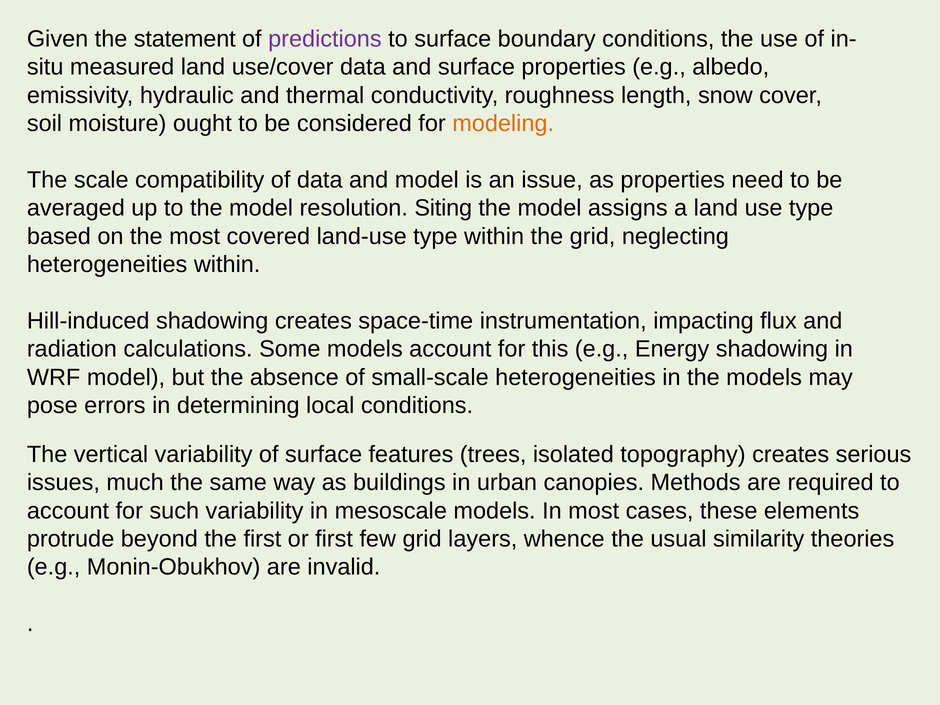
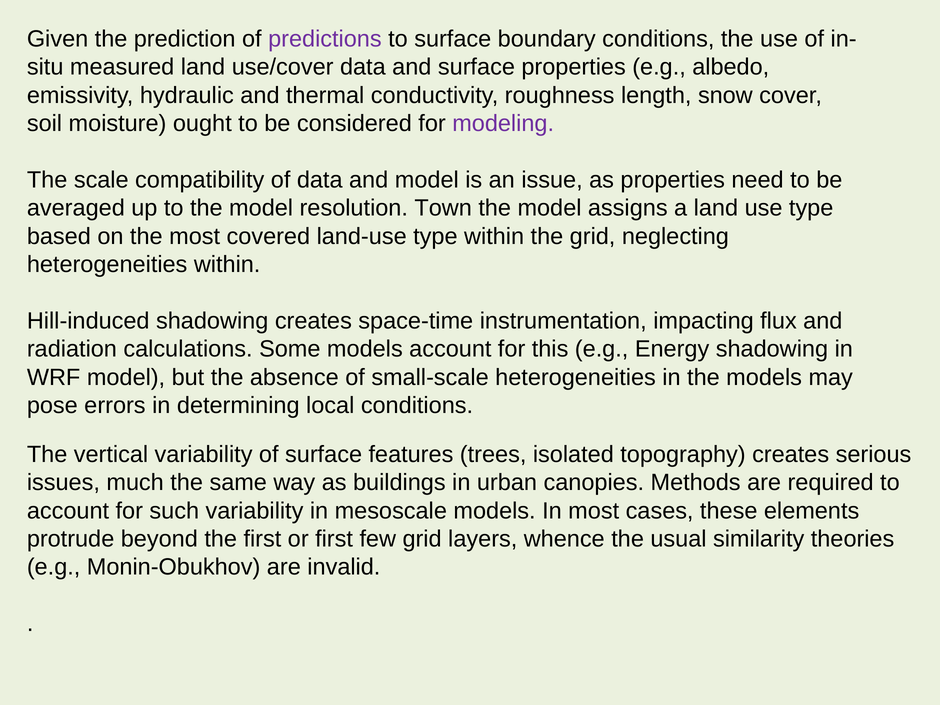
statement: statement -> prediction
modeling colour: orange -> purple
Siting: Siting -> Town
